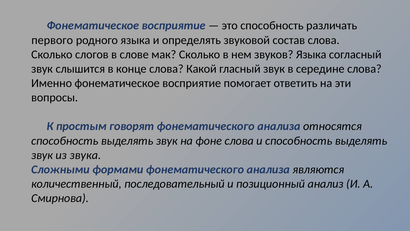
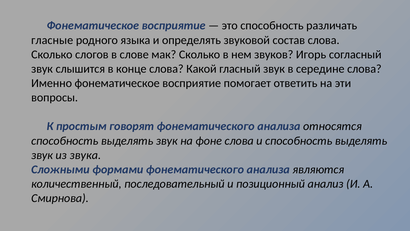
первого: первого -> гласные
звуков Языка: Языка -> Игорь
